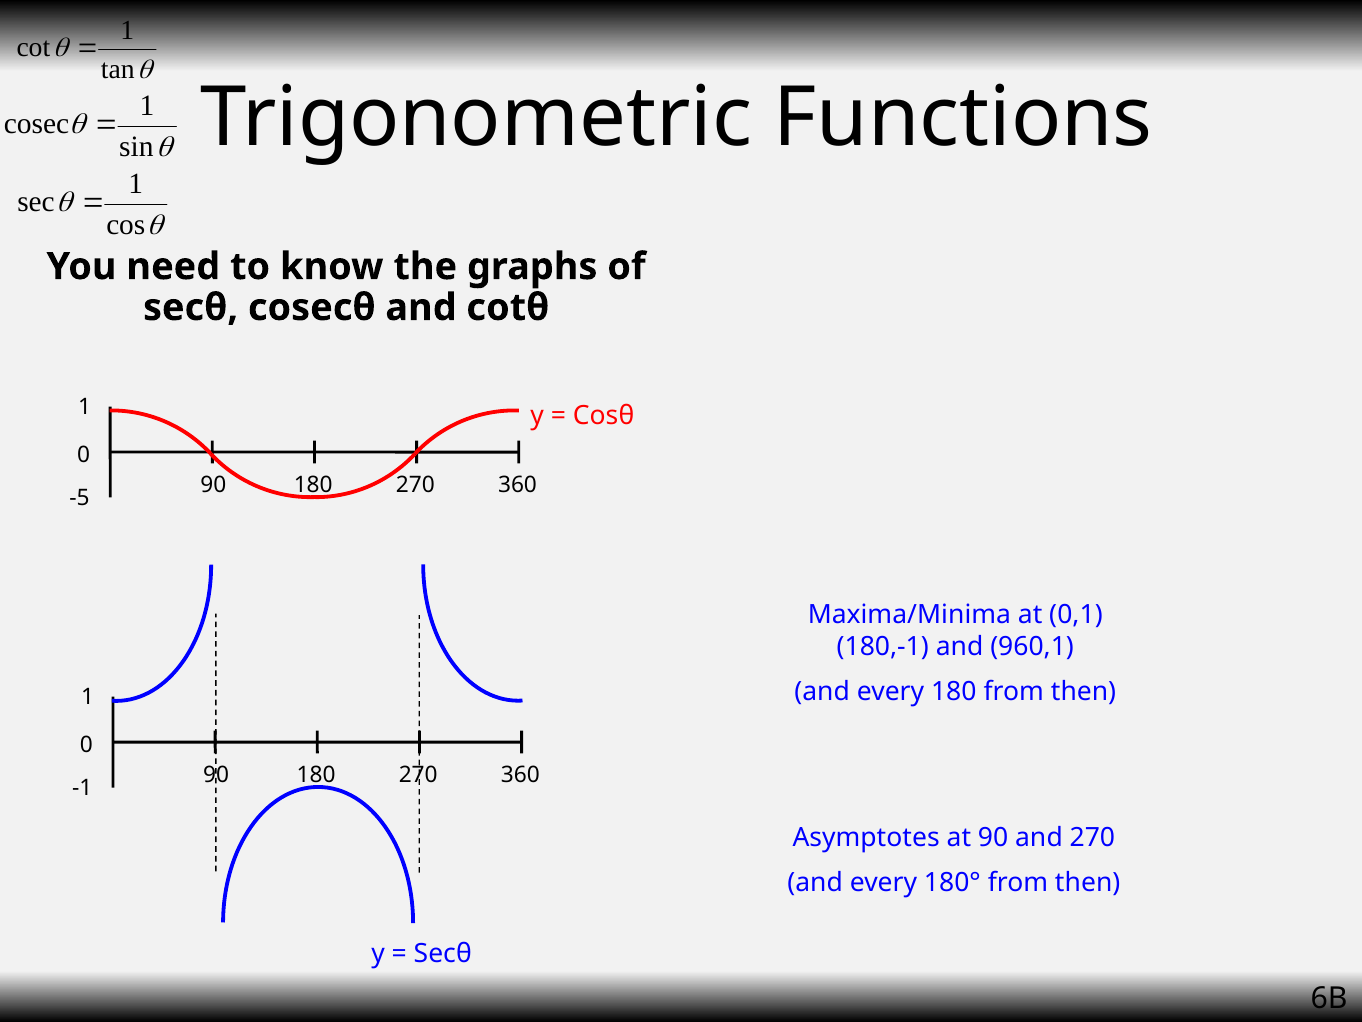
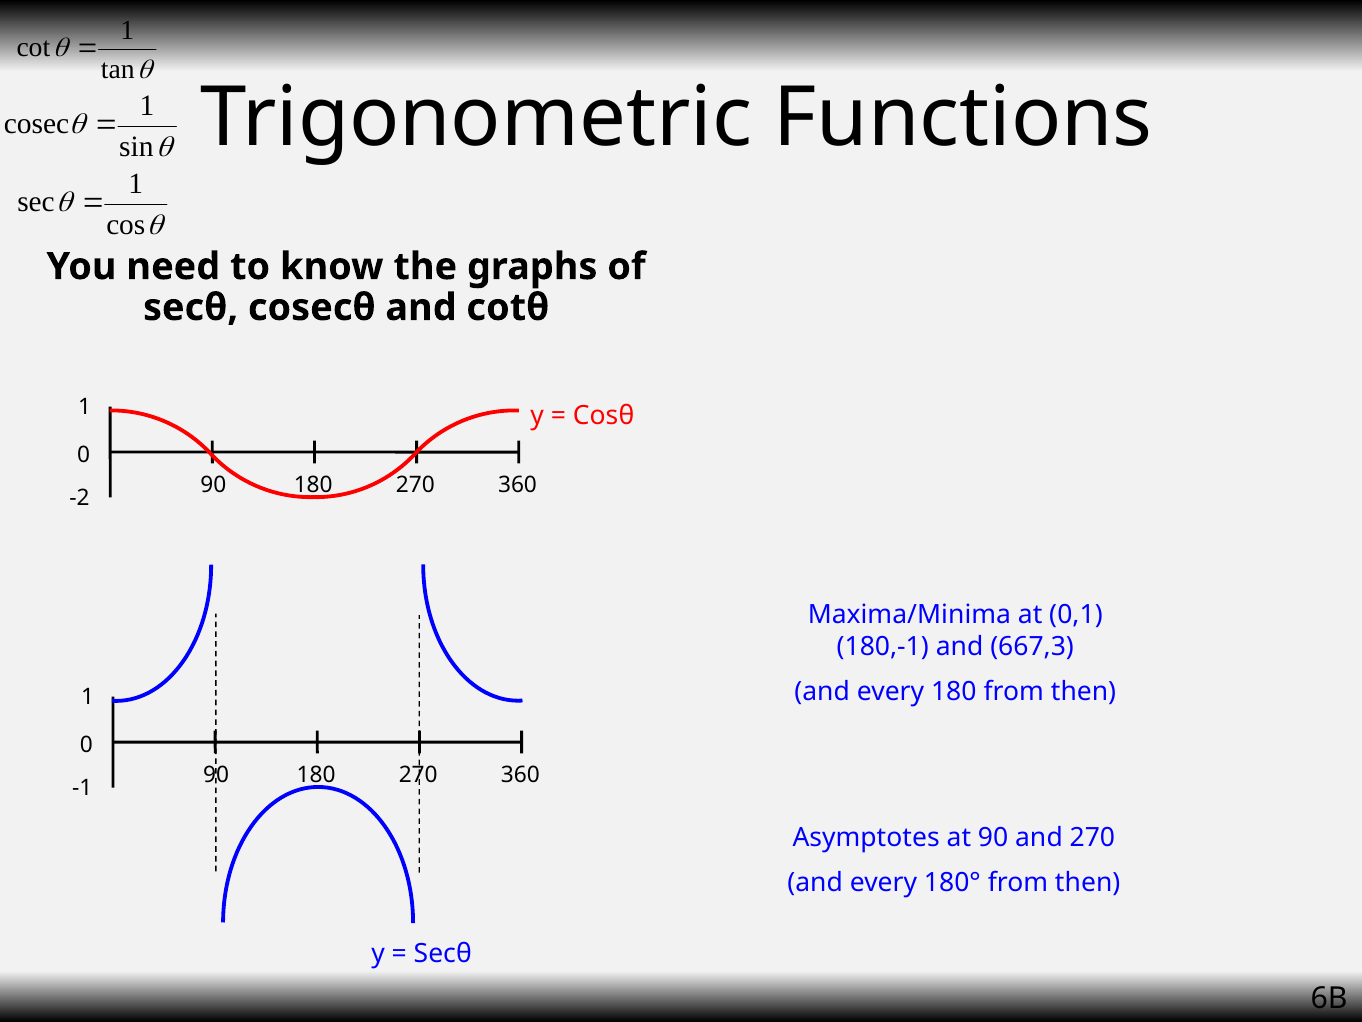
-5: -5 -> -2
960,1: 960,1 -> 667,3
